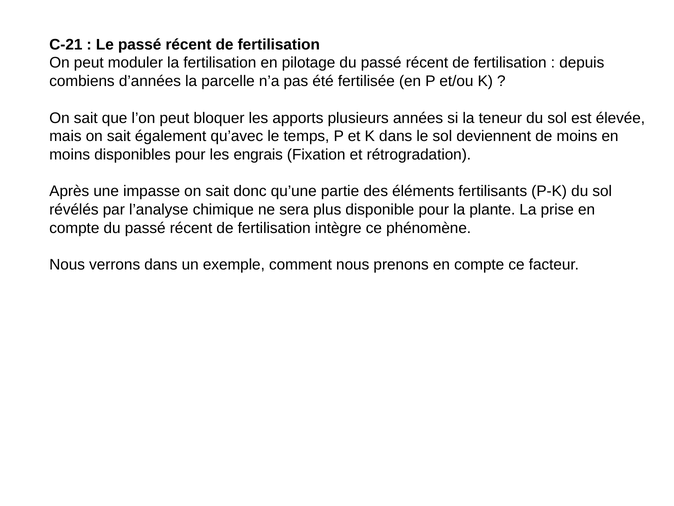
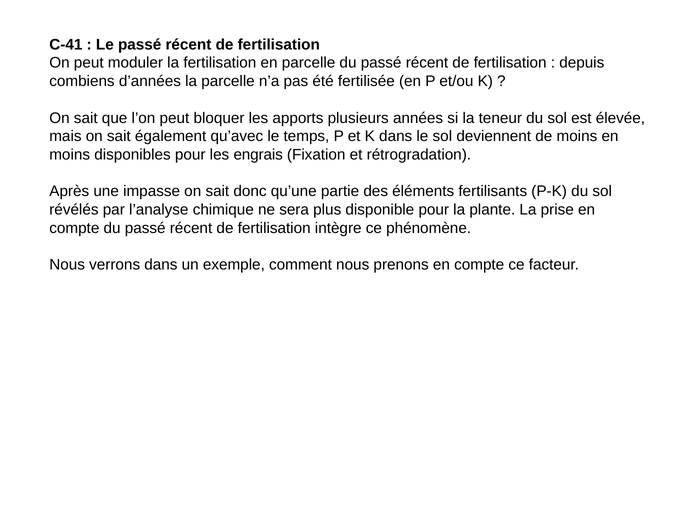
C-21: C-21 -> C-41
en pilotage: pilotage -> parcelle
